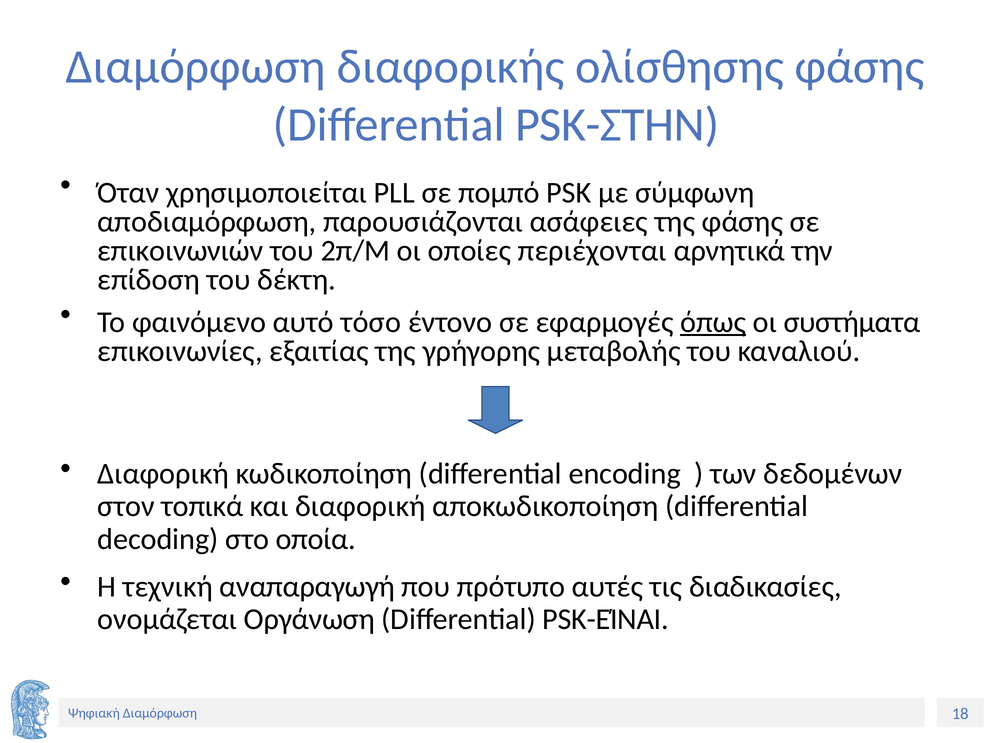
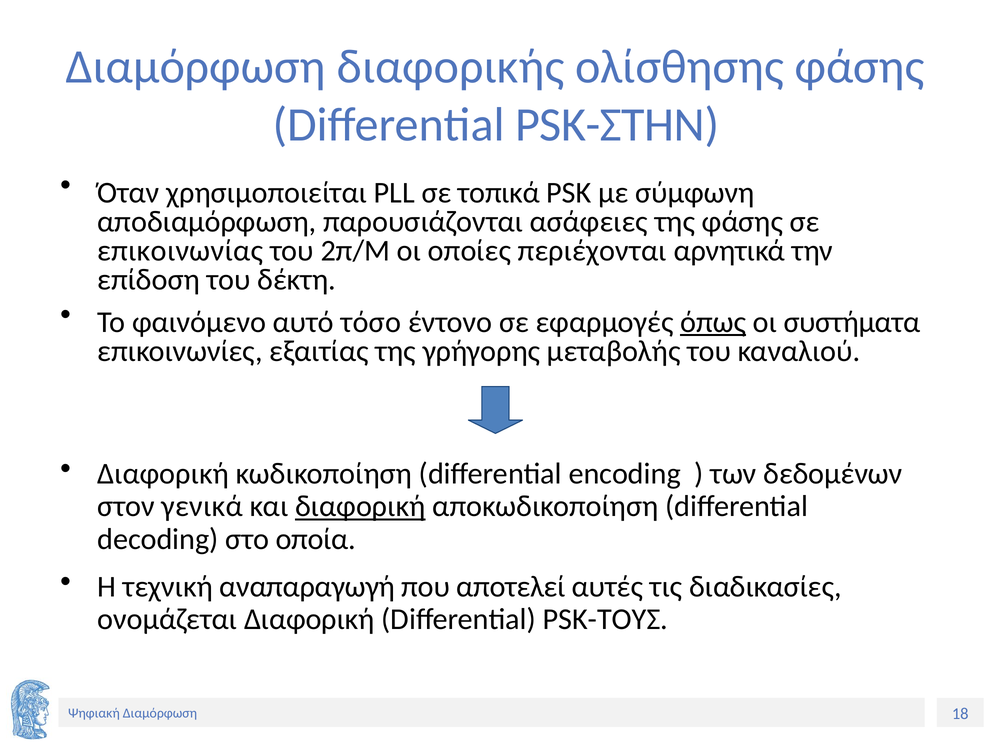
πομπό: πομπό -> τοπικά
επικοινωνιών: επικοινωνιών -> επικοινωνίας
τοπικά: τοπικά -> γενικά
διαφορική at (360, 507) underline: none -> present
πρότυπο: πρότυπο -> αποτελεί
ονομάζεται Οργάνωση: Οργάνωση -> Διαφορική
PSK-ΕΊΝΑΙ: PSK-ΕΊΝΑΙ -> PSK-ΤΟΥΣ
